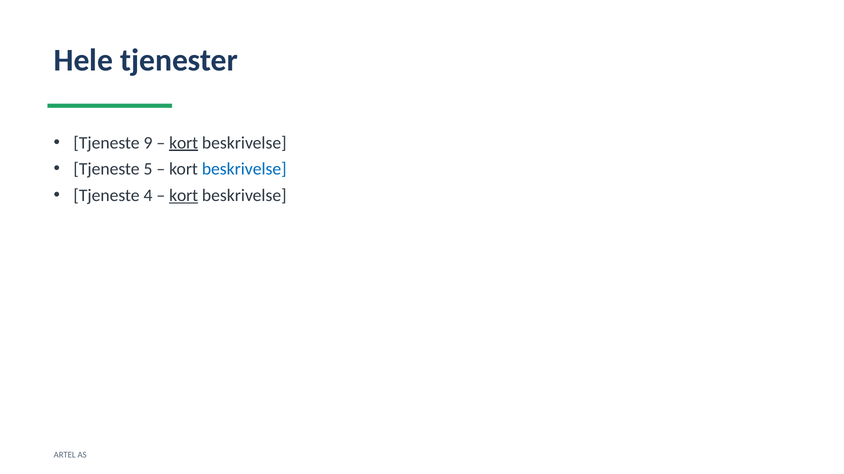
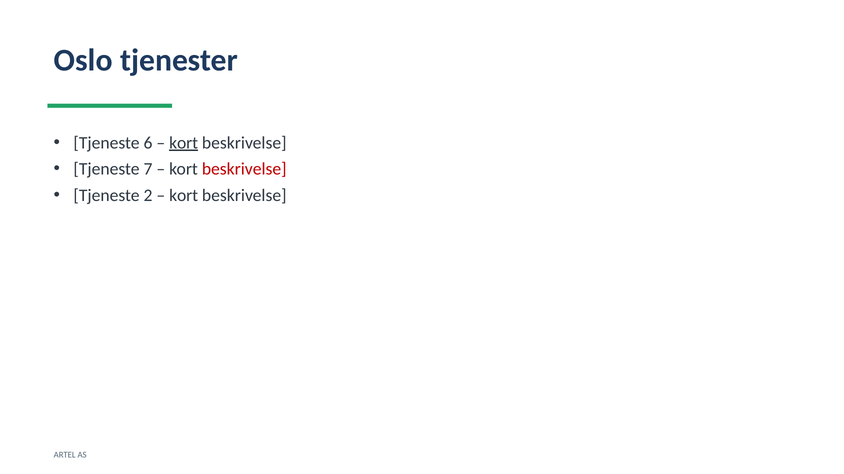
Hele: Hele -> Oslo
9: 9 -> 6
5: 5 -> 7
beskrivelse at (244, 169) colour: blue -> red
4: 4 -> 2
kort at (184, 196) underline: present -> none
